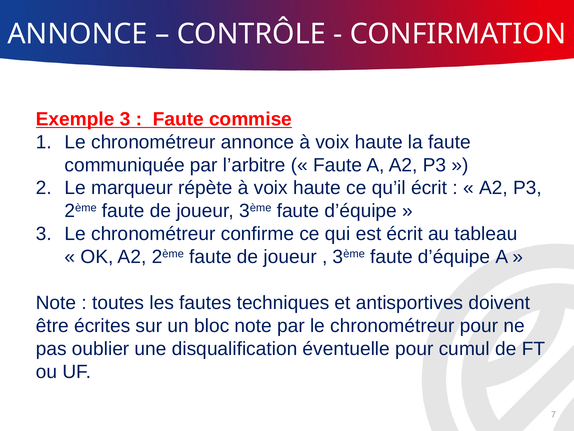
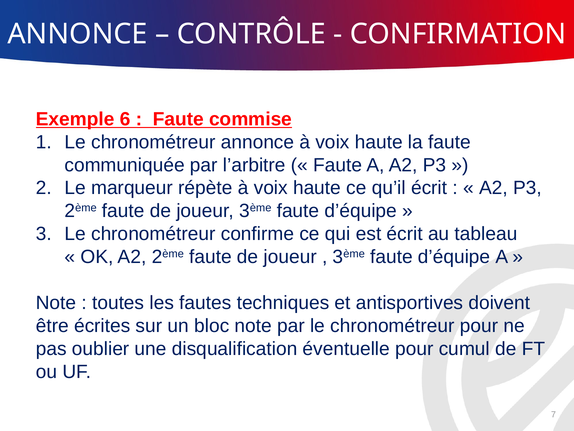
Exemple 3: 3 -> 6
